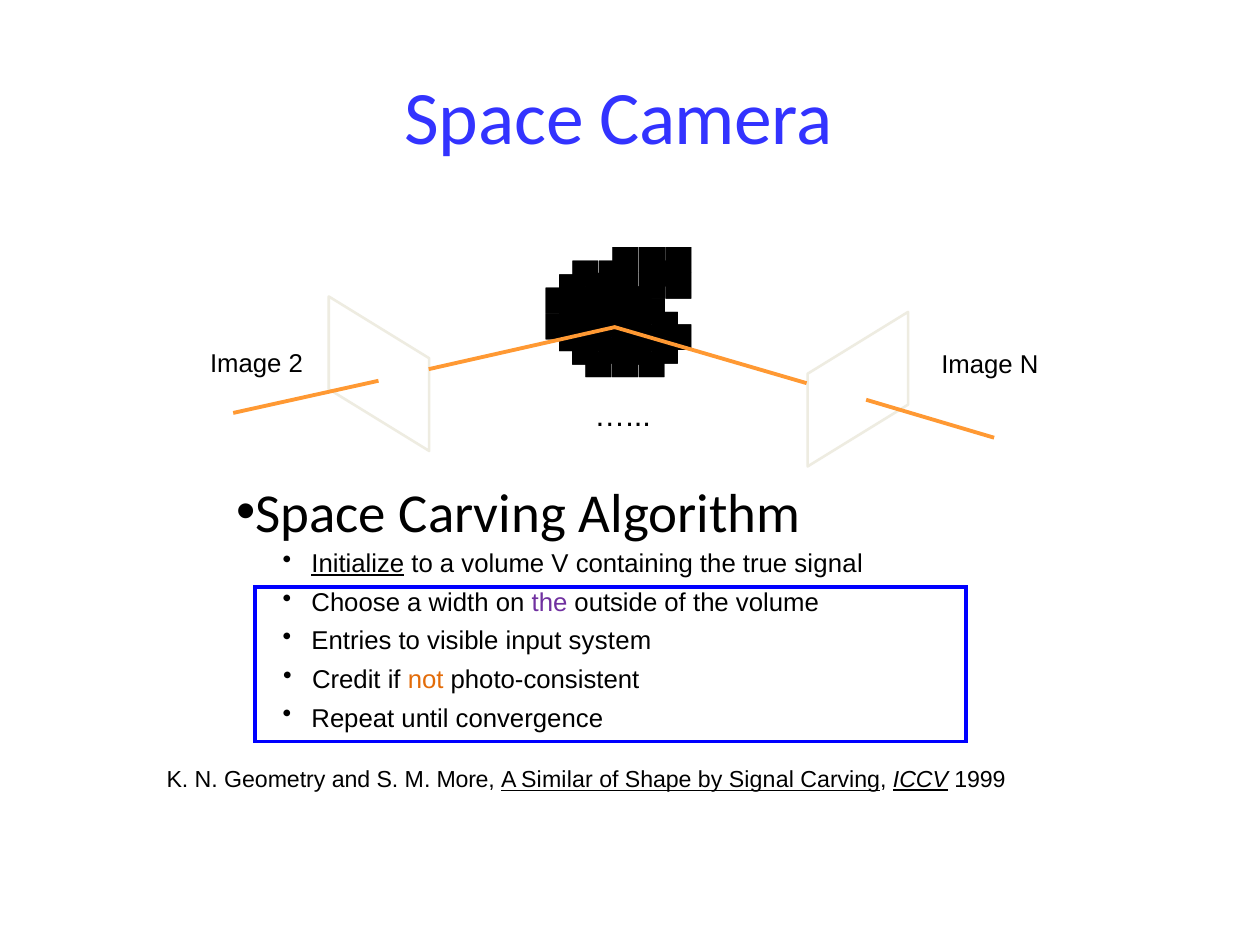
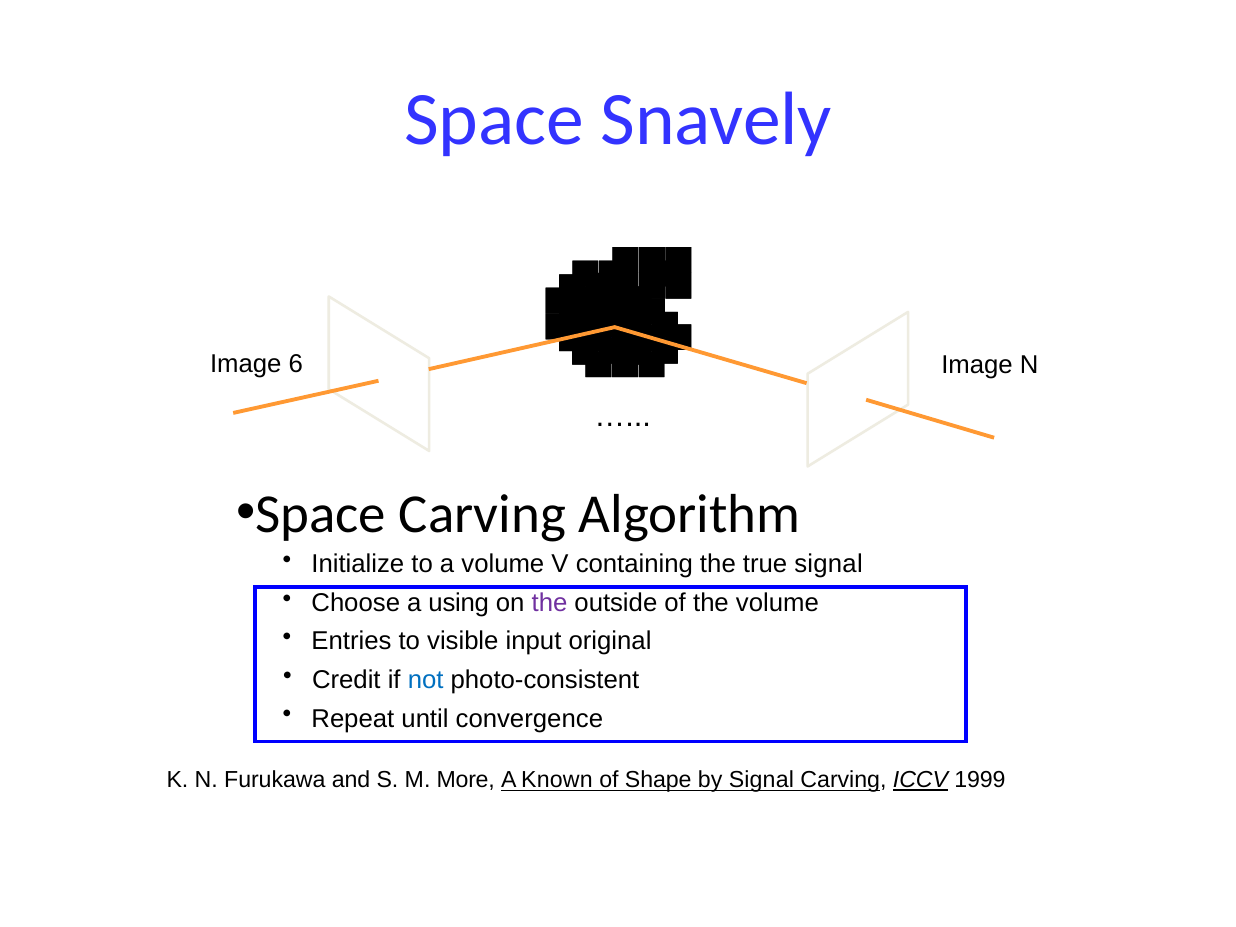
Camera: Camera -> Snavely
2: 2 -> 6
Initialize underline: present -> none
width: width -> using
system: system -> original
not colour: orange -> blue
Geometry: Geometry -> Furukawa
Similar: Similar -> Known
